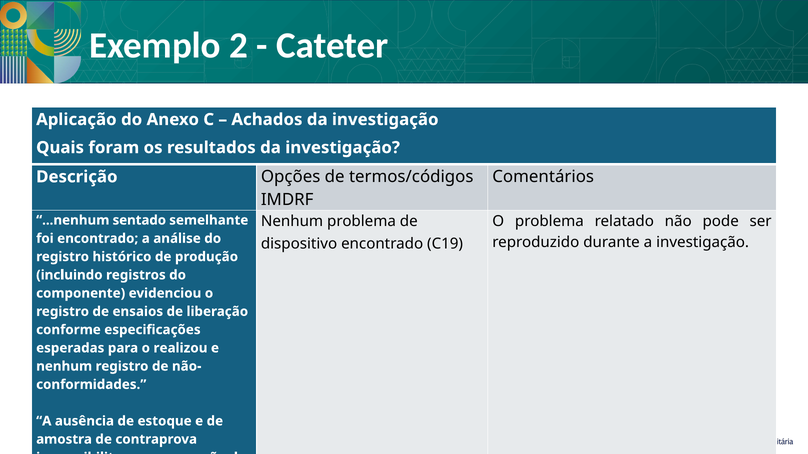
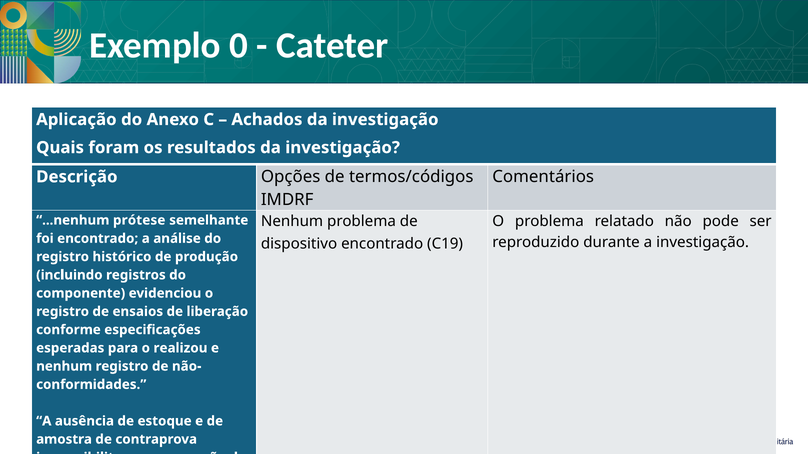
2: 2 -> 0
sentado: sentado -> prótese
